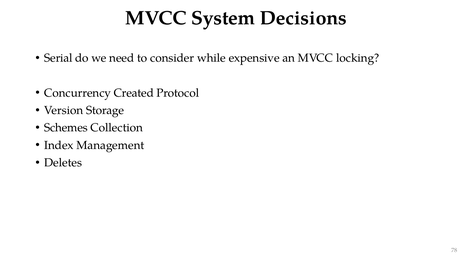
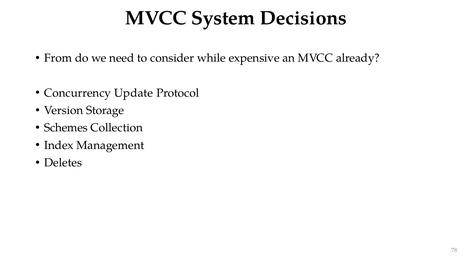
Serial: Serial -> From
locking: locking -> already
Created: Created -> Update
